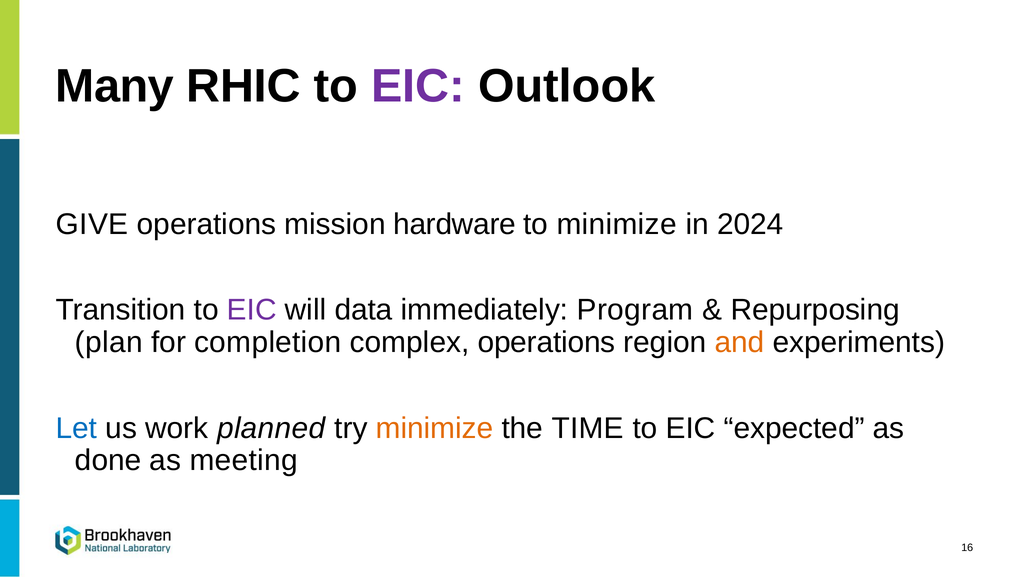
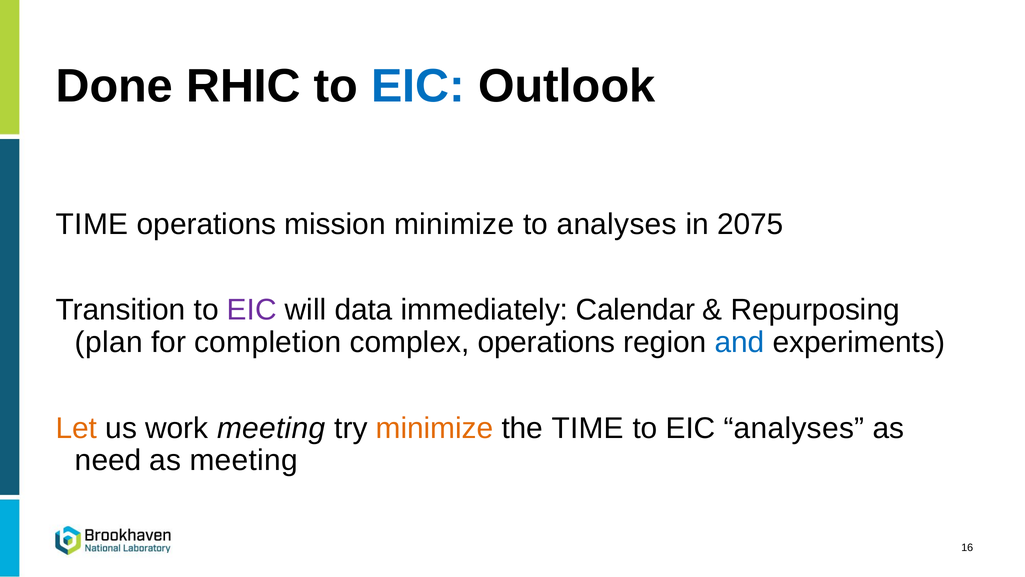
Many: Many -> Done
EIC at (418, 86) colour: purple -> blue
GIVE at (92, 224): GIVE -> TIME
mission hardware: hardware -> minimize
to minimize: minimize -> analyses
2024: 2024 -> 2075
Program: Program -> Calendar
and colour: orange -> blue
Let colour: blue -> orange
work planned: planned -> meeting
EIC expected: expected -> analyses
done: done -> need
